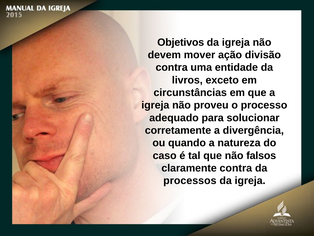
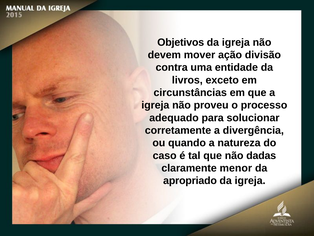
falsos: falsos -> dadas
claramente contra: contra -> menor
processos: processos -> apropriado
